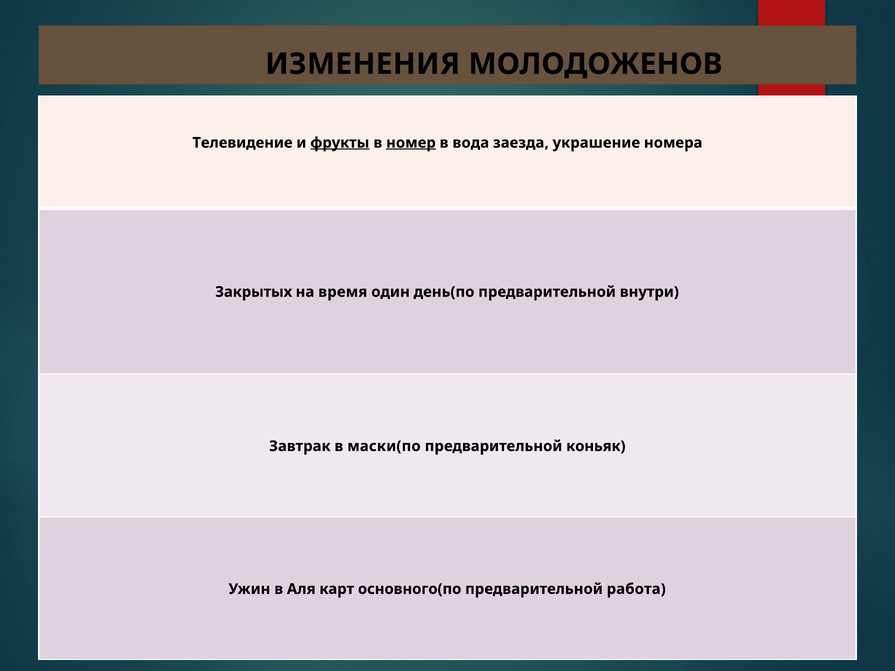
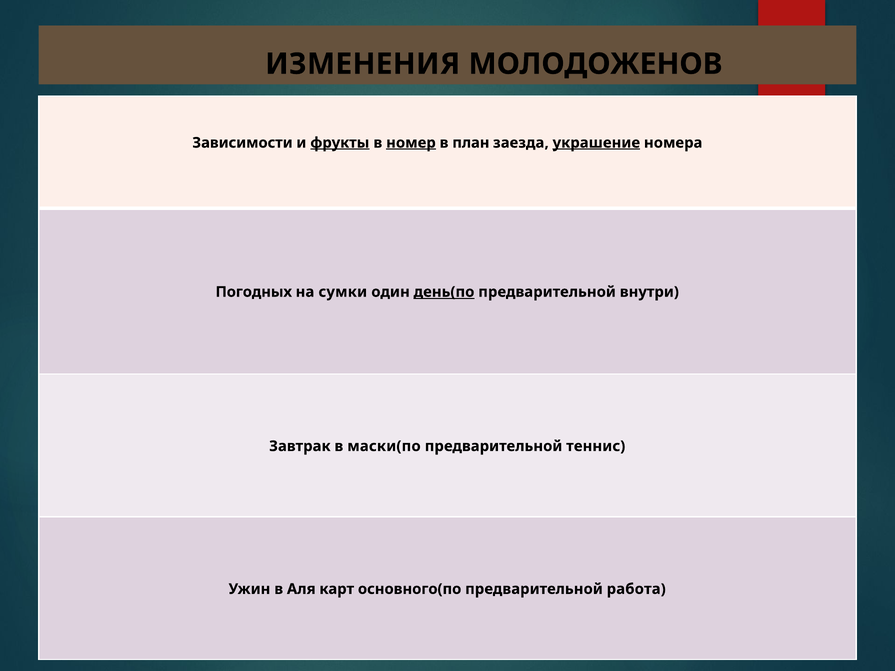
Телевидение: Телевидение -> Зависимости
вода: вода -> план
украшение underline: none -> present
Закрытых: Закрытых -> Погодных
время: время -> сумки
день(по underline: none -> present
коньяк: коньяк -> теннис
